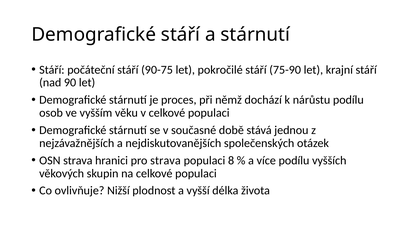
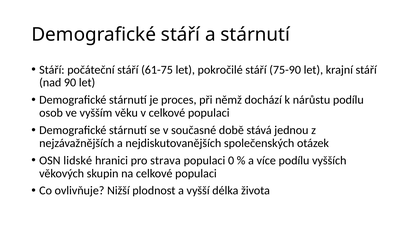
90-75: 90-75 -> 61-75
OSN strava: strava -> lidské
8: 8 -> 0
